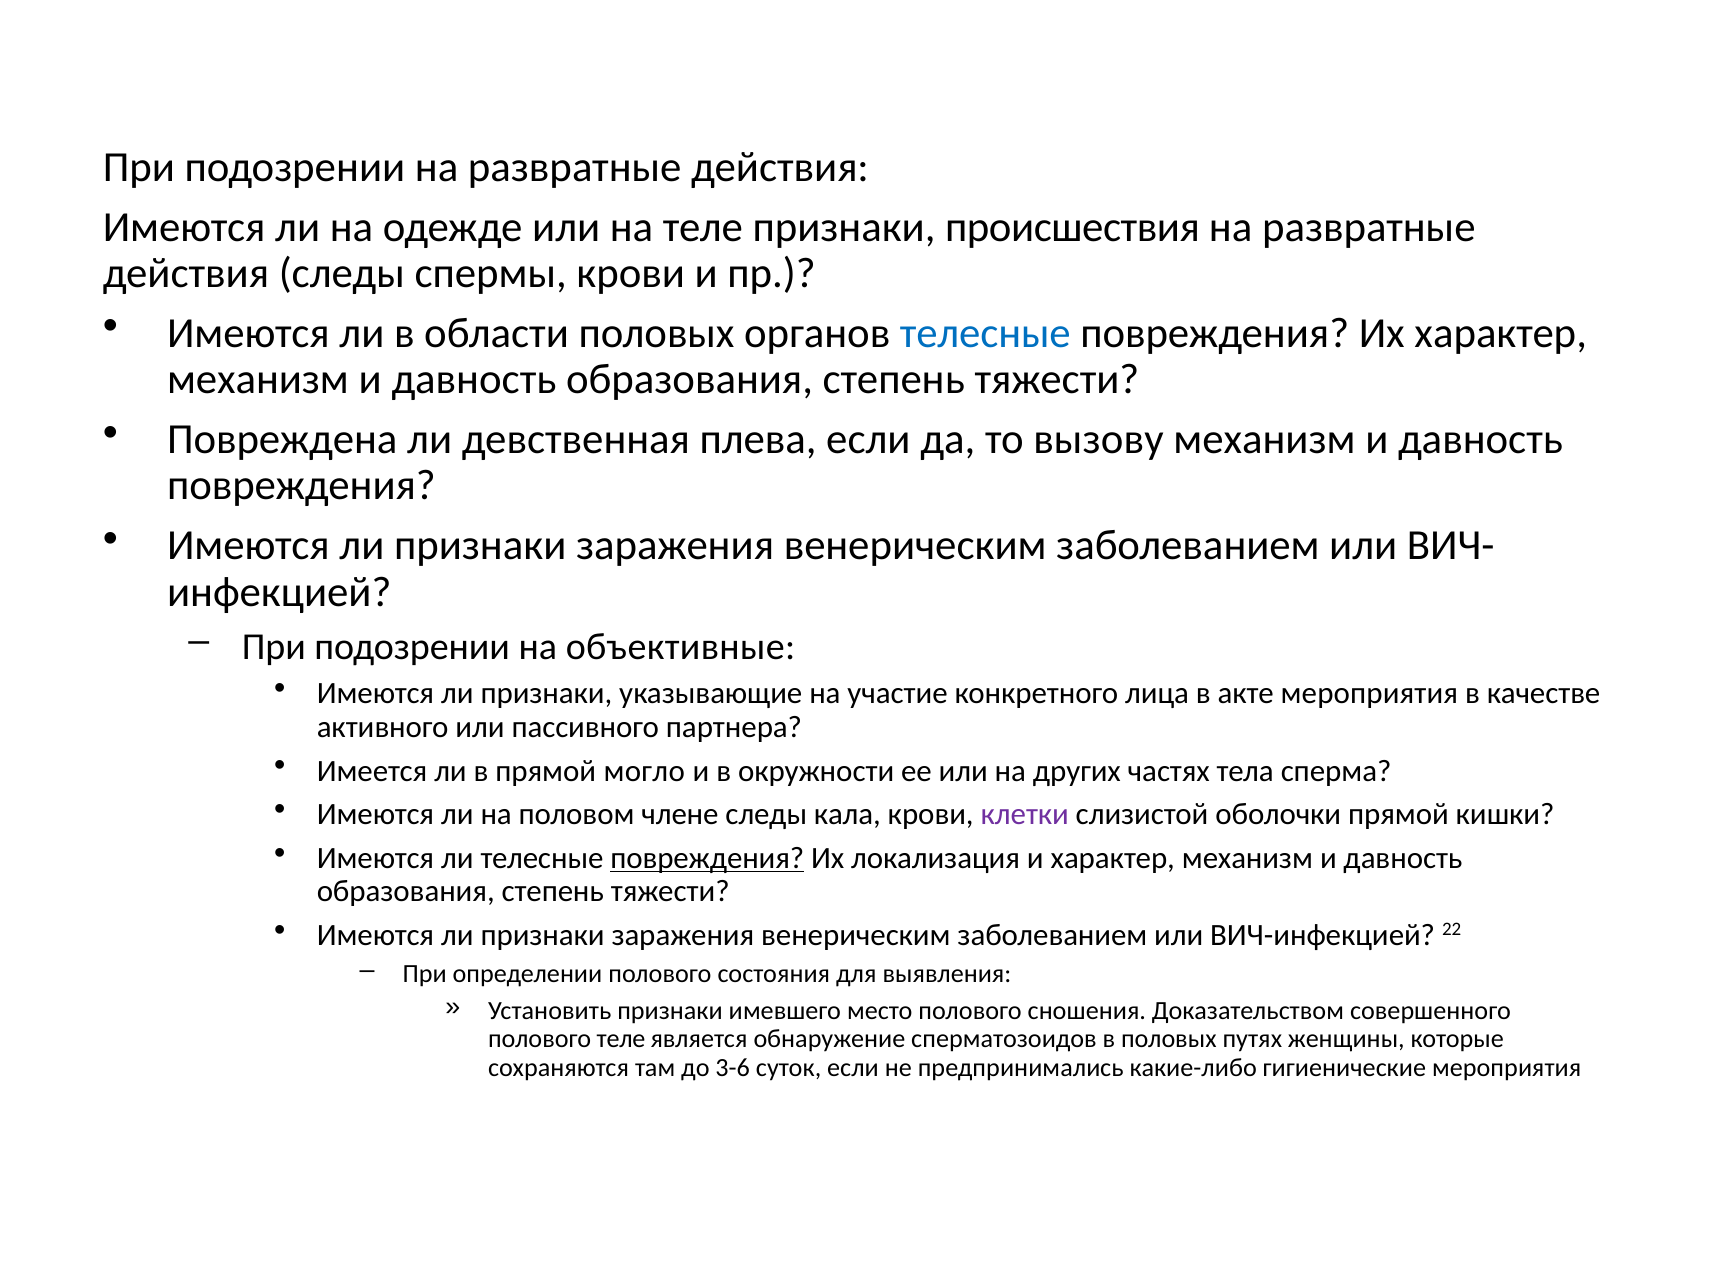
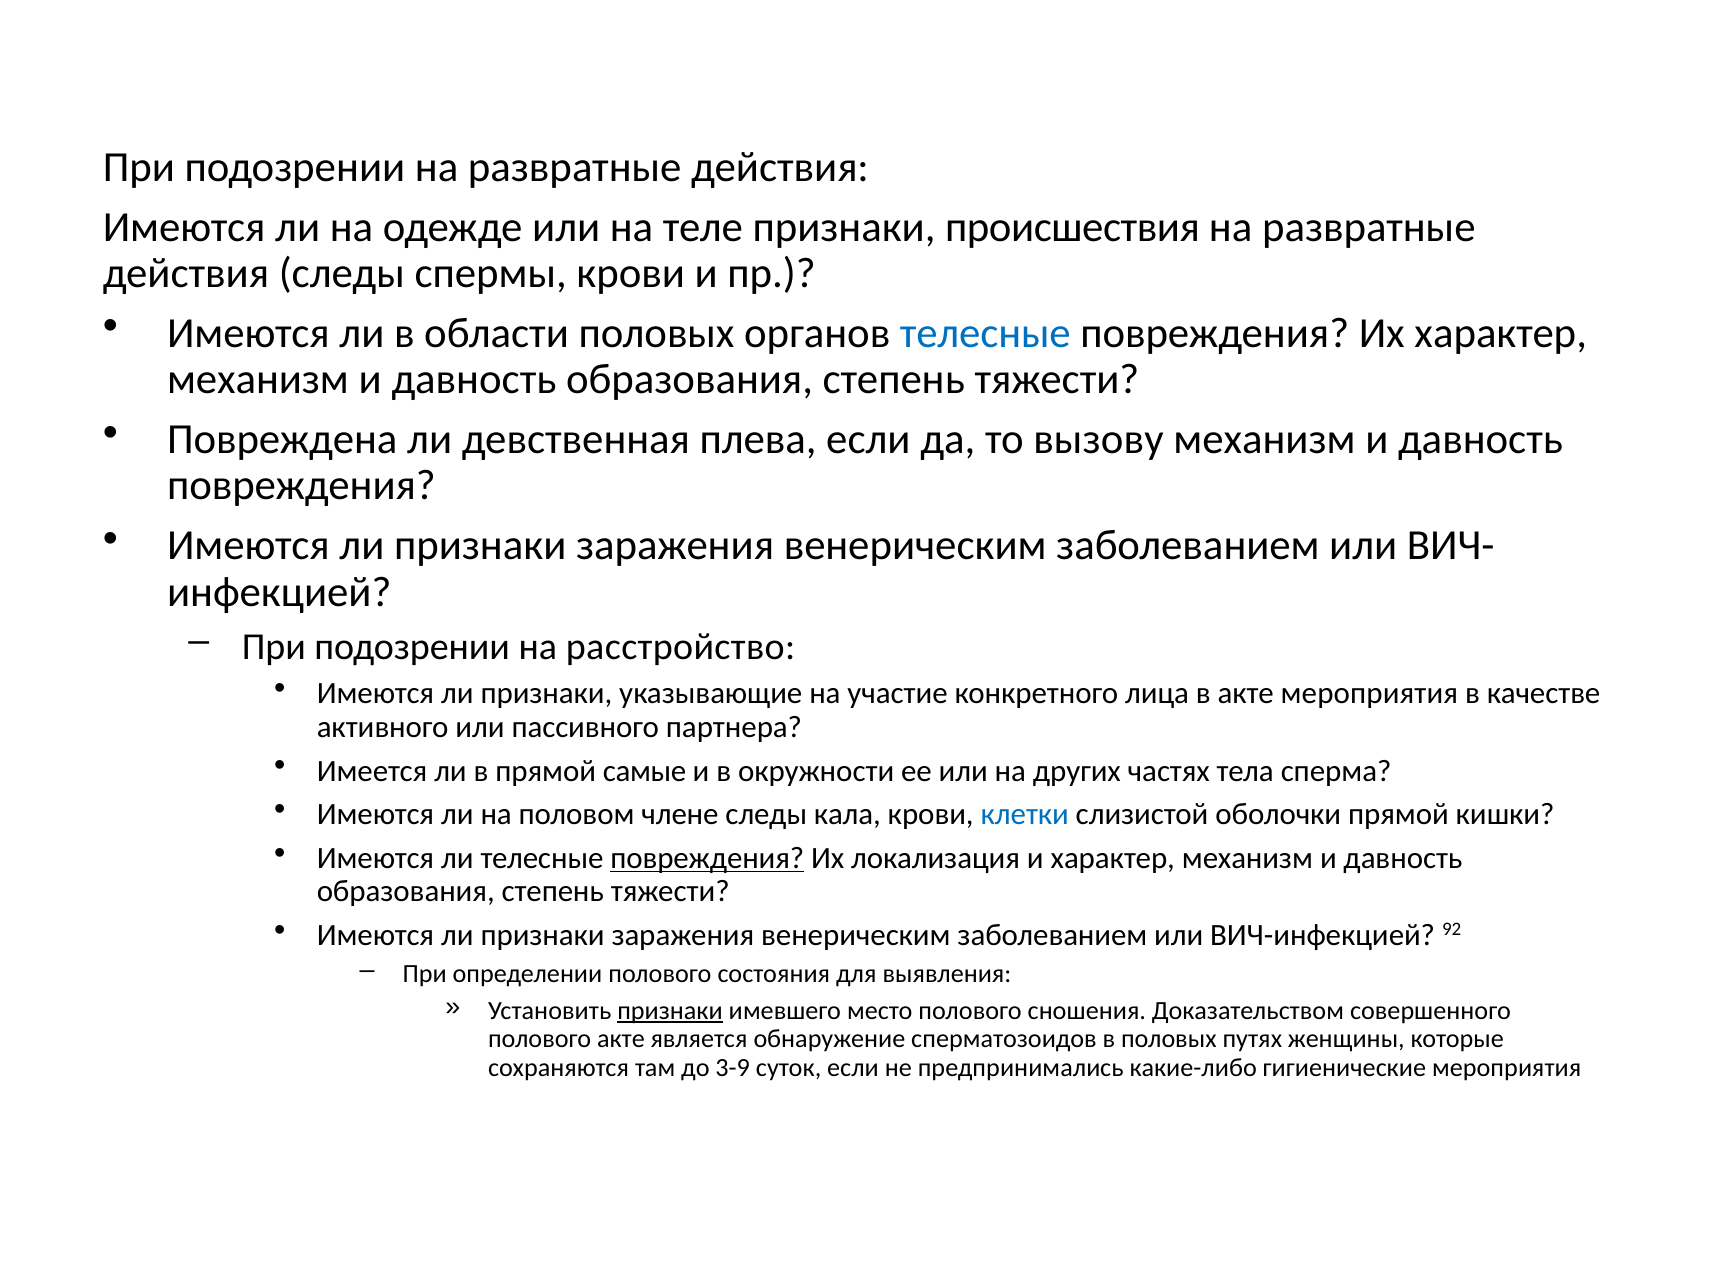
объективные: объективные -> расстройство
могло: могло -> самые
клетки colour: purple -> blue
22: 22 -> 92
признаки at (670, 1011) underline: none -> present
полового теле: теле -> акте
3-6: 3-6 -> 3-9
